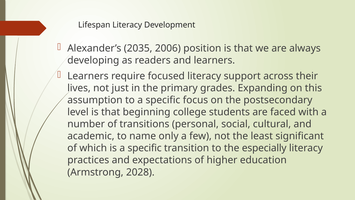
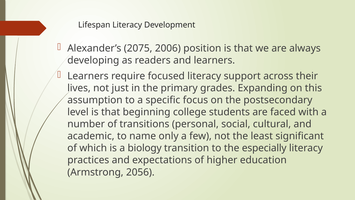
2035: 2035 -> 2075
is a specific: specific -> biology
2028: 2028 -> 2056
